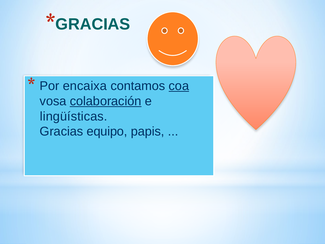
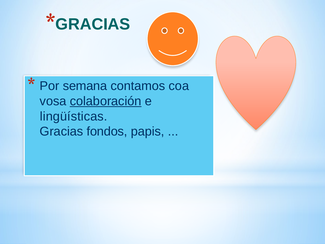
encaixa: encaixa -> semana
coa underline: present -> none
equipo: equipo -> fondos
